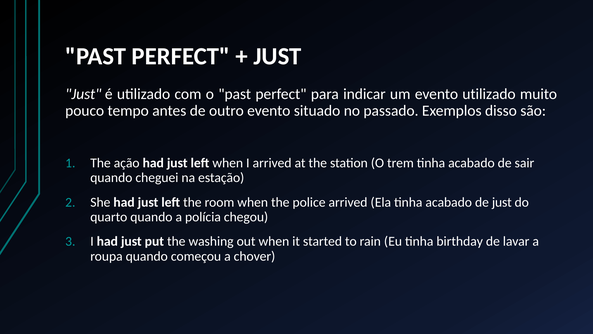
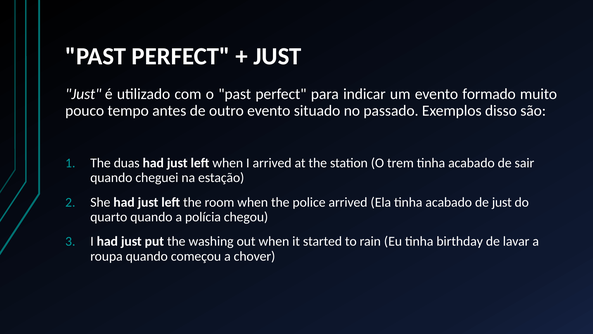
evento utilizado: utilizado -> formado
ação: ação -> duas
